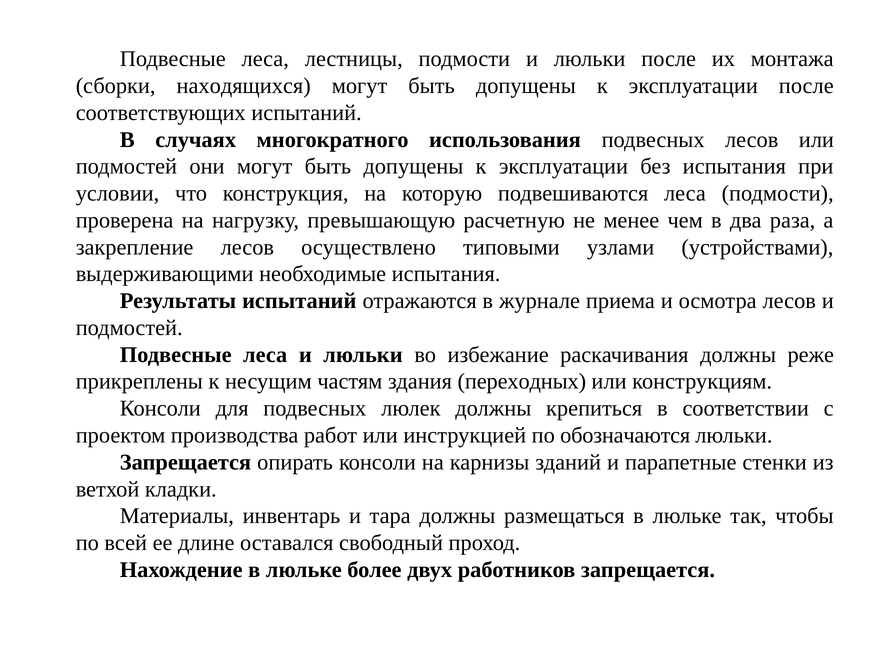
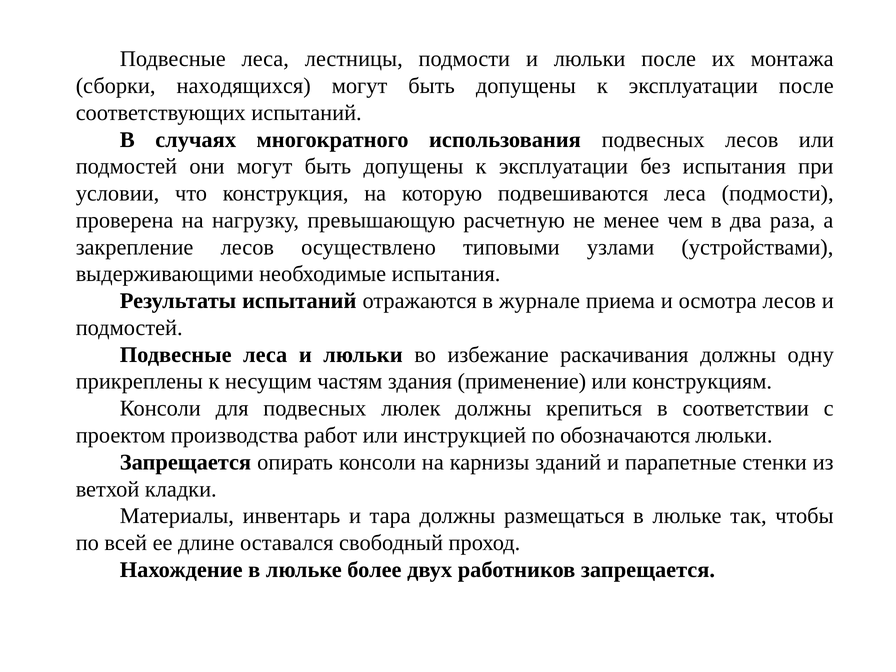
реже: реже -> одну
переходных: переходных -> применение
